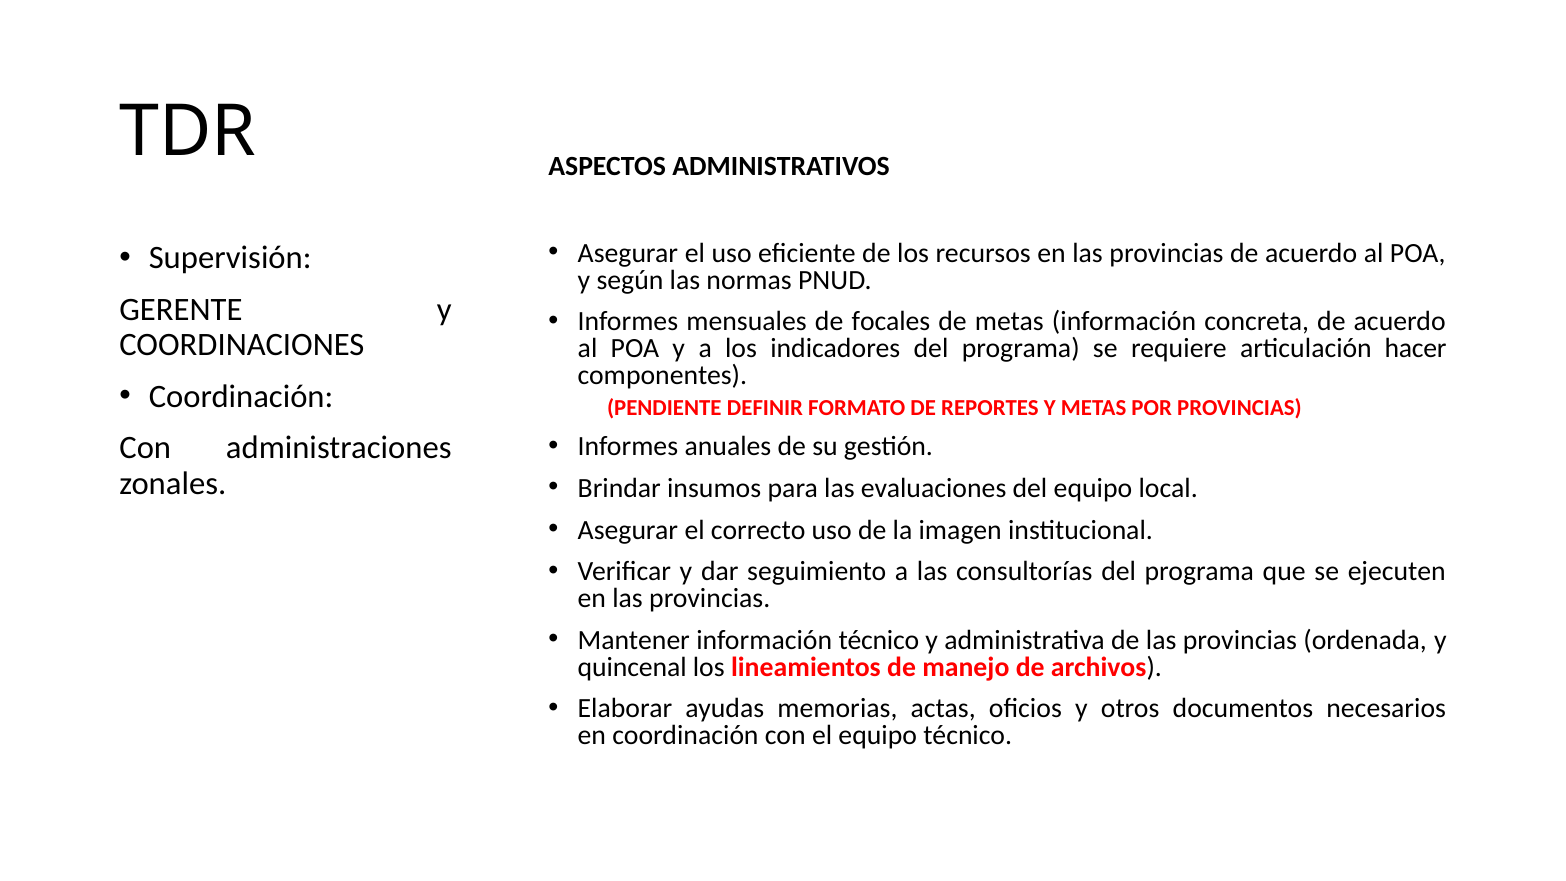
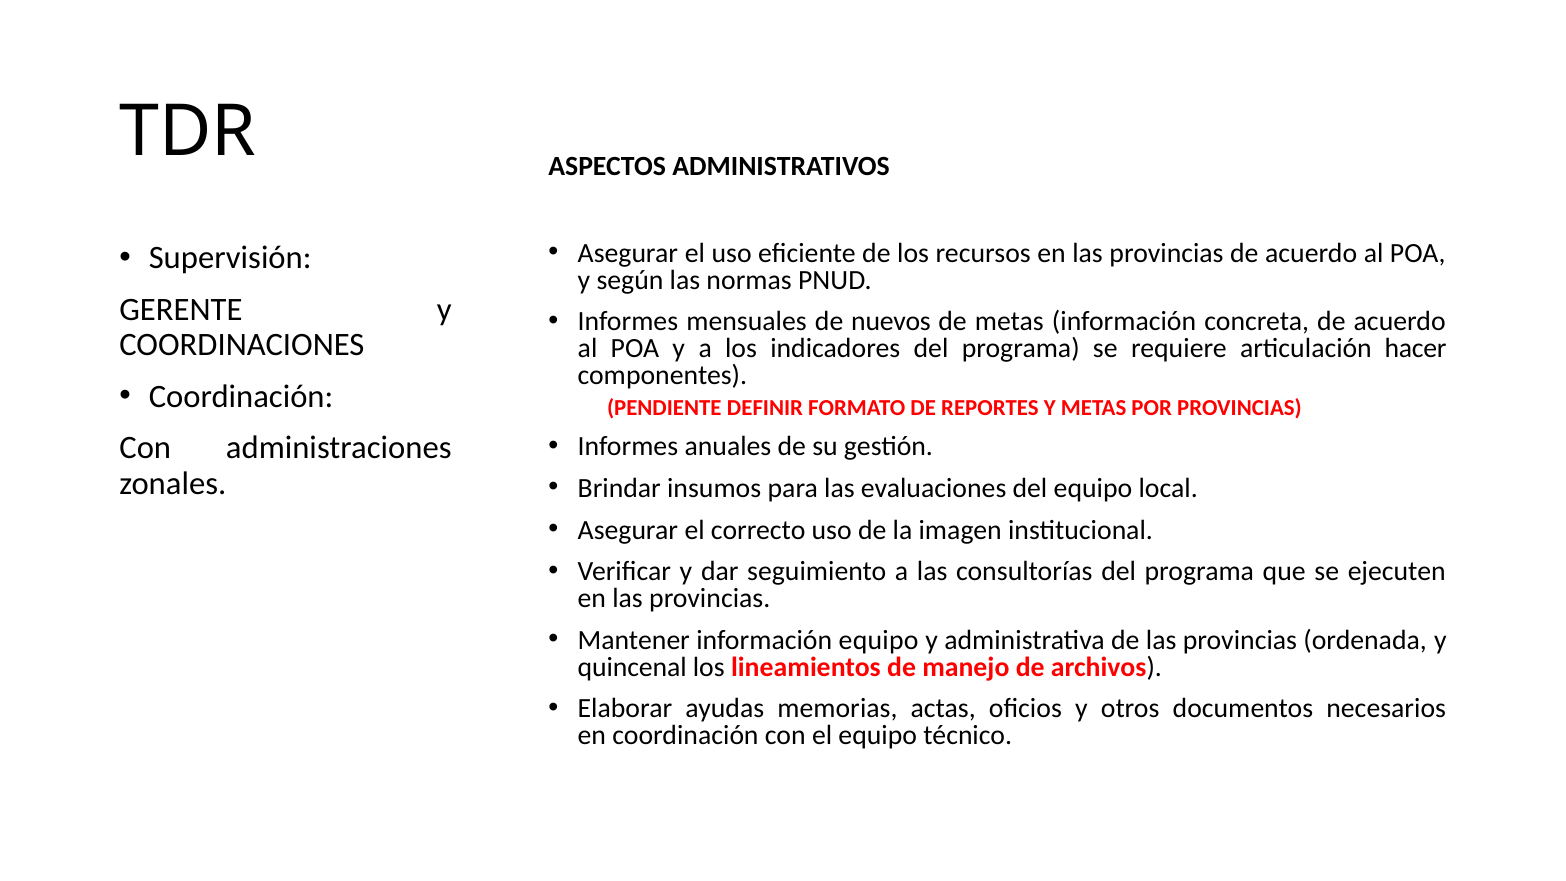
focales: focales -> nuevos
información técnico: técnico -> equipo
